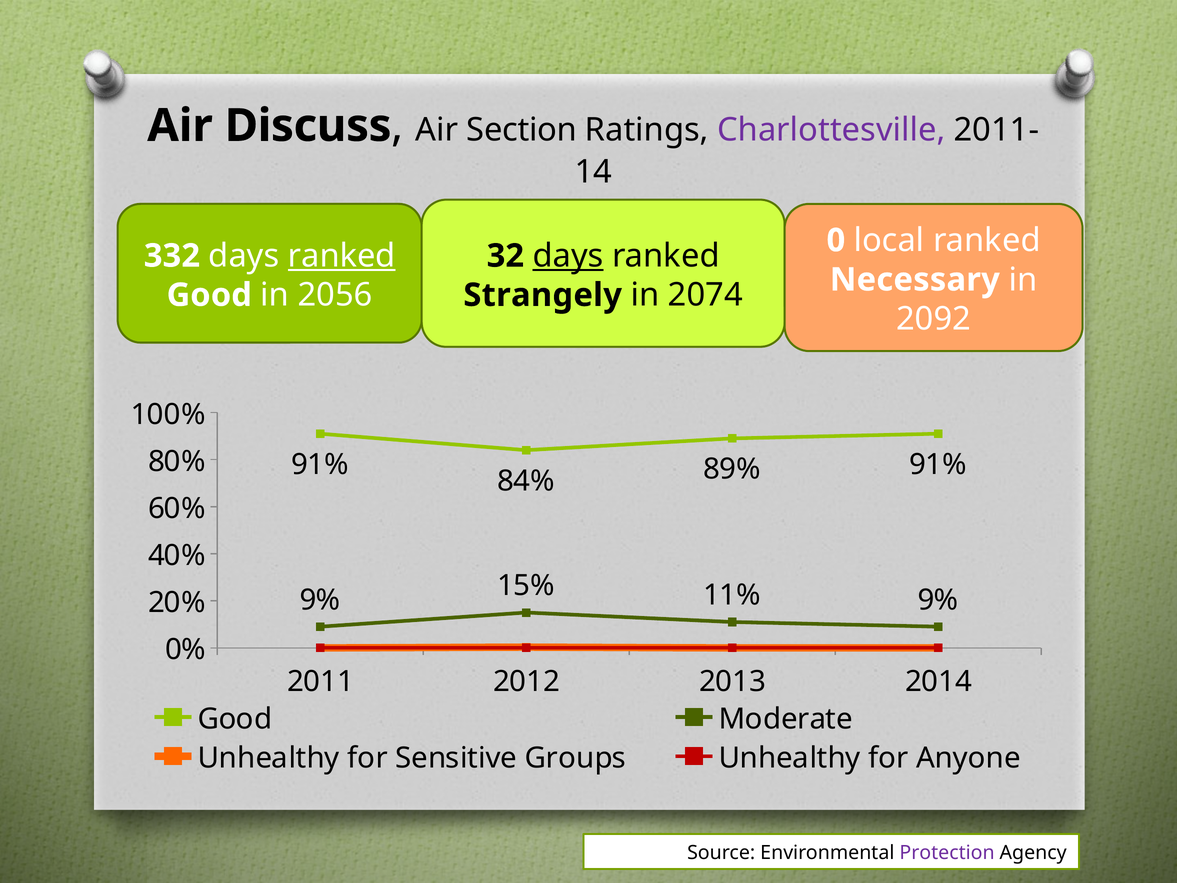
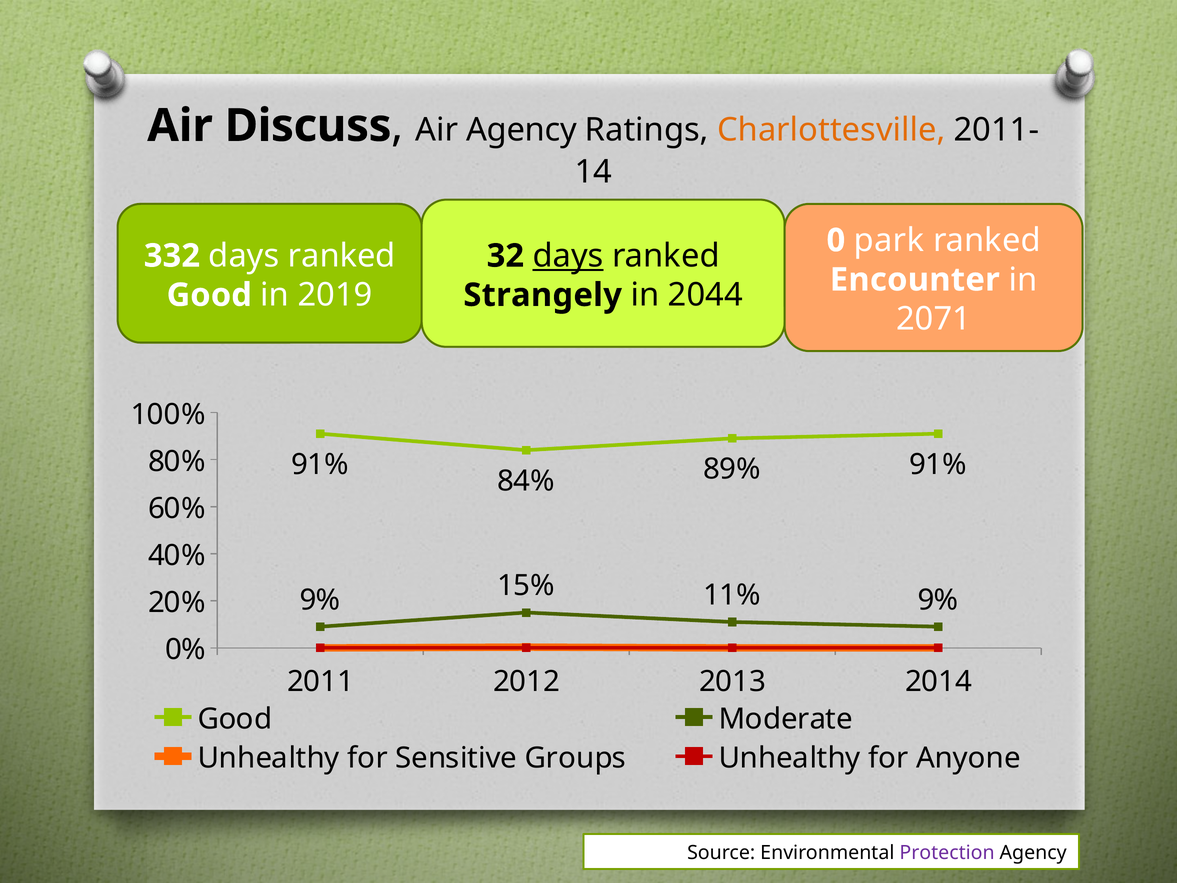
Air Section: Section -> Agency
Charlottesville colour: purple -> orange
local: local -> park
ranked at (342, 256) underline: present -> none
Necessary: Necessary -> Encounter
2056: 2056 -> 2019
2074: 2074 -> 2044
2092: 2092 -> 2071
